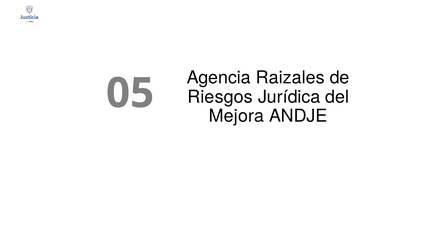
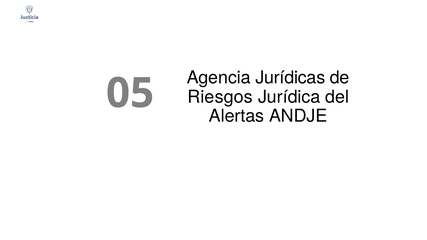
Raizales: Raizales -> Jurídicas
Mejora: Mejora -> Alertas
